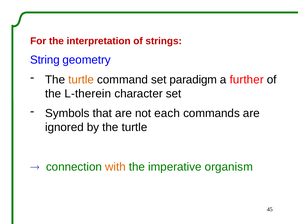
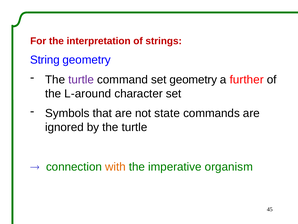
turtle at (81, 79) colour: orange -> purple
set paradigm: paradigm -> geometry
L-therein: L-therein -> L-around
each: each -> state
